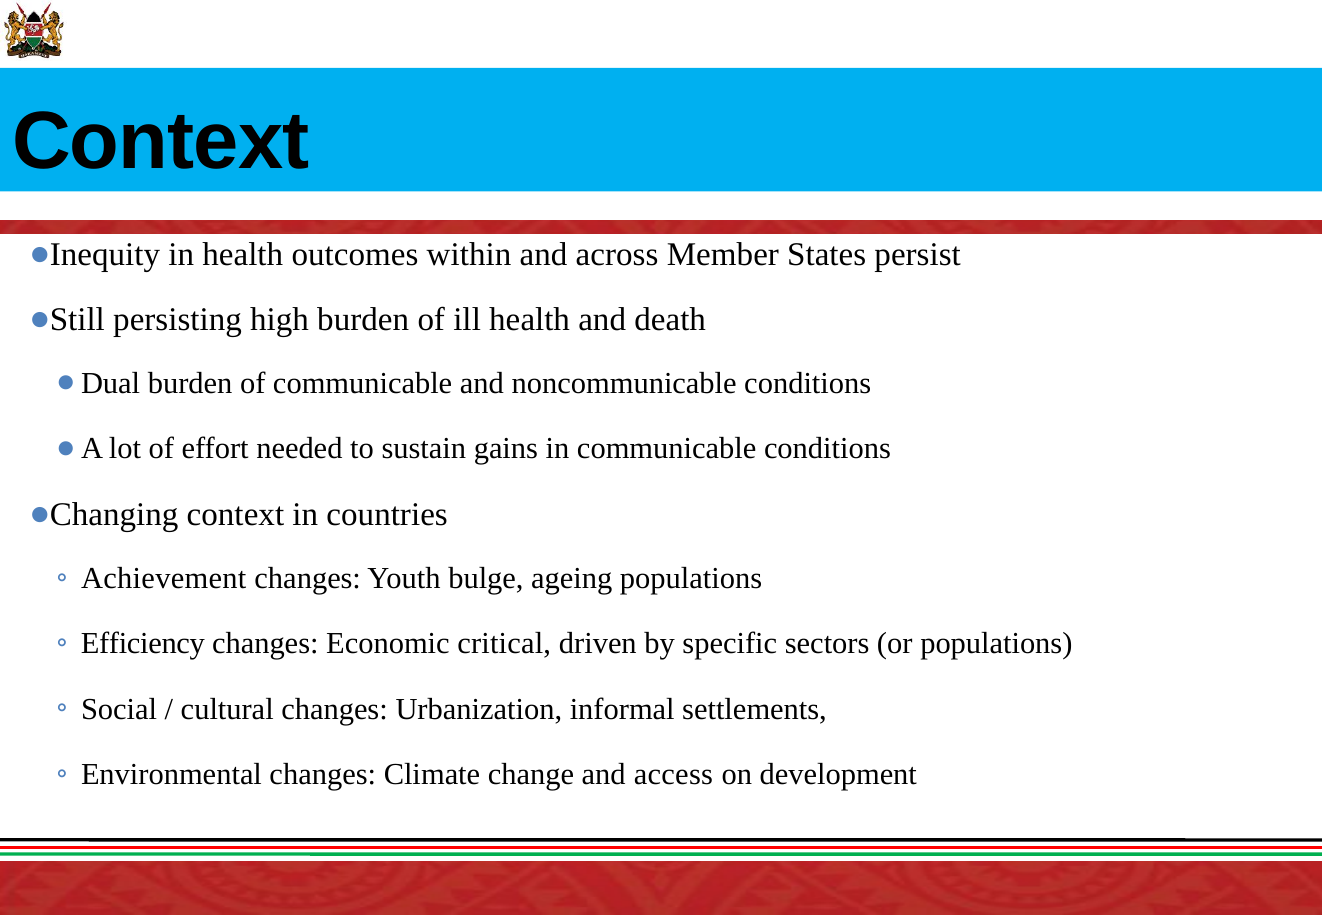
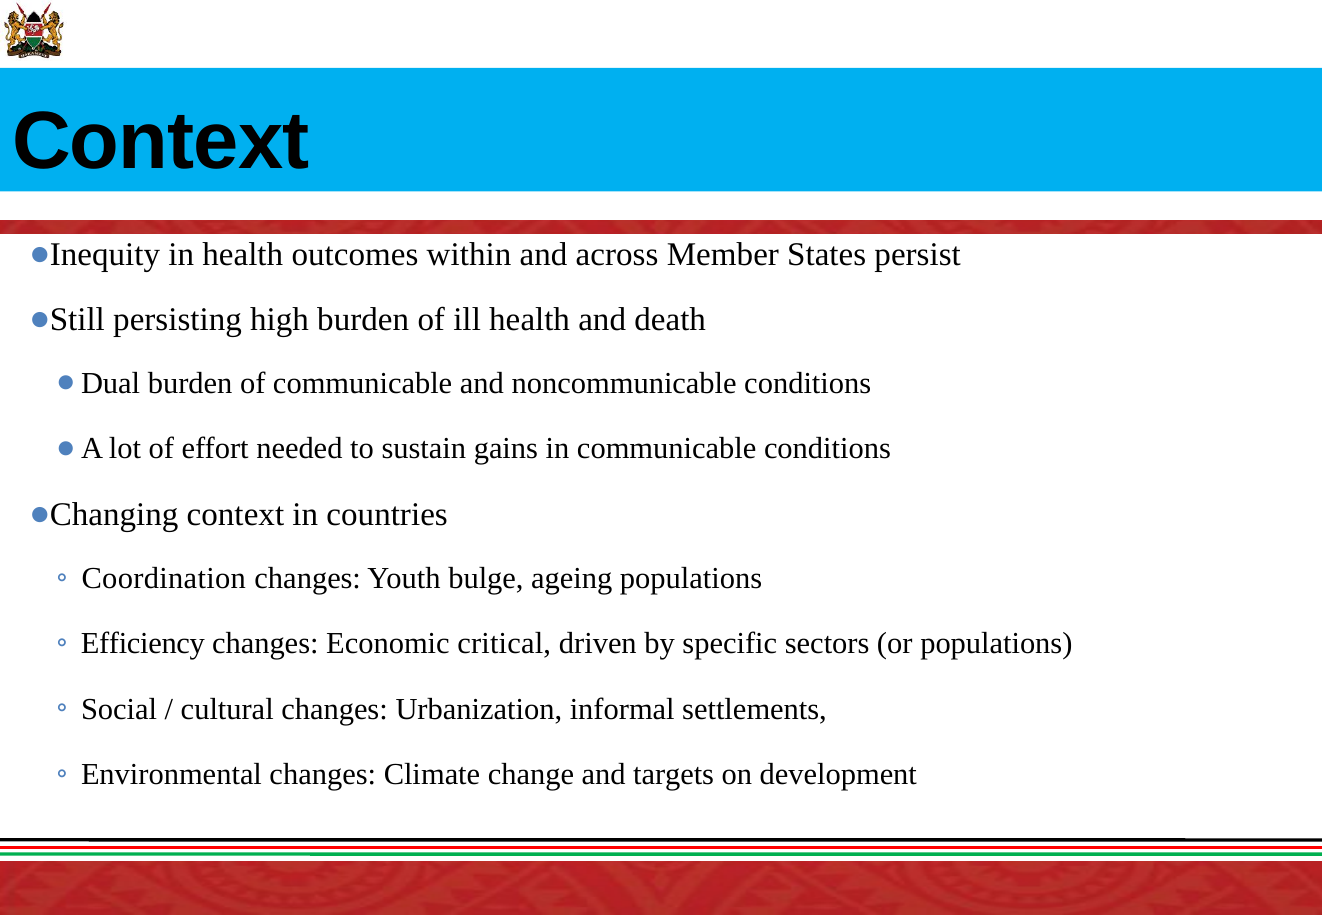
Achievement: Achievement -> Coordination
access: access -> targets
